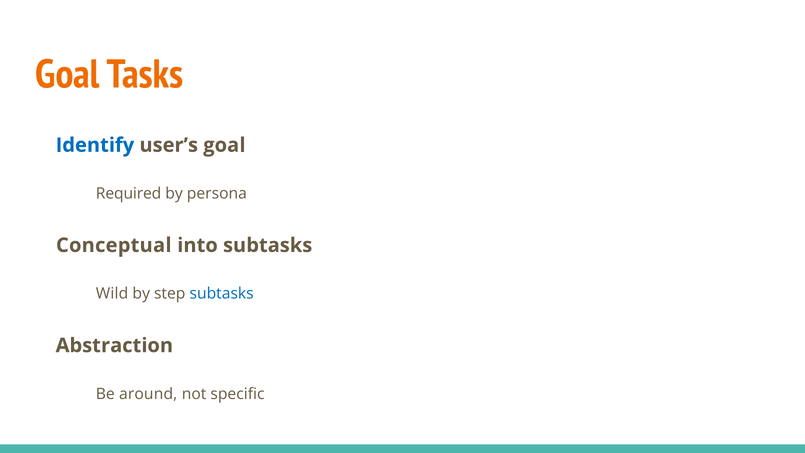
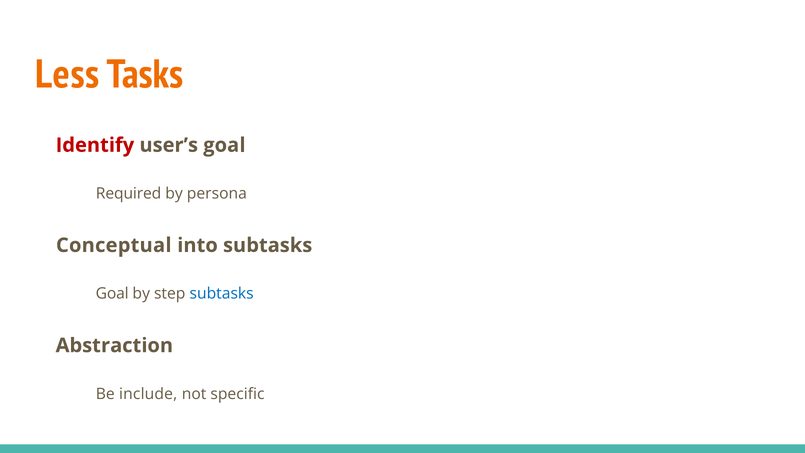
Goal at (68, 74): Goal -> Less
Identify colour: blue -> red
Wild at (112, 294): Wild -> Goal
around: around -> include
